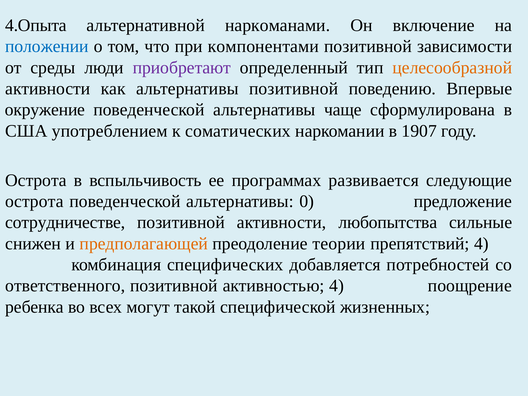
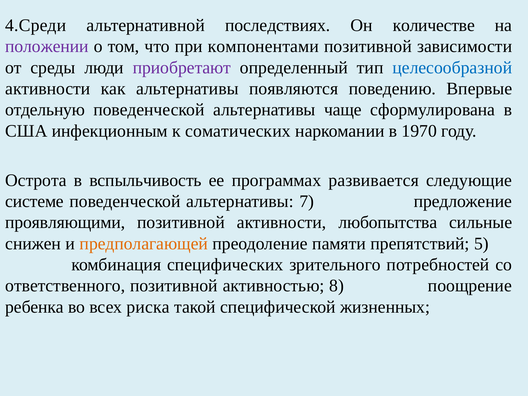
4.Опыта: 4.Опыта -> 4.Среди
наркоманами: наркоманами -> последствиях
включение: включение -> количестве
положении colour: blue -> purple
целесообразной colour: orange -> blue
альтернативы позитивной: позитивной -> появляются
окружение: окружение -> отдельную
употреблением: употреблением -> инфекционным
1907: 1907 -> 1970
острота at (34, 201): острота -> системе
0: 0 -> 7
сотрудничестве: сотрудничестве -> проявляющими
теории: теории -> памяти
препятствий 4: 4 -> 5
добавляется: добавляется -> зрительного
активностью 4: 4 -> 8
могут: могут -> риска
